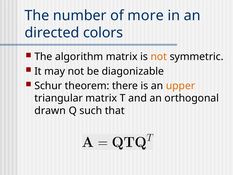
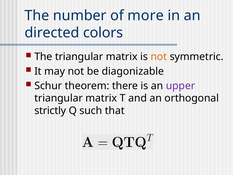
The algorithm: algorithm -> triangular
upper colour: orange -> purple
drawn: drawn -> strictly
